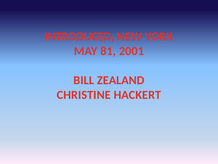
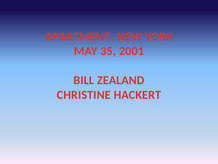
INTRODUCED: INTRODUCED -> APARTMENT
81: 81 -> 35
